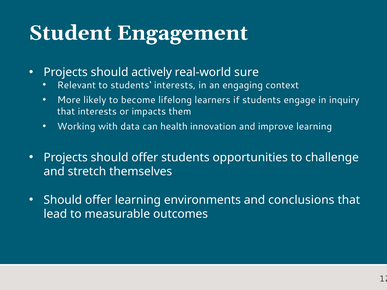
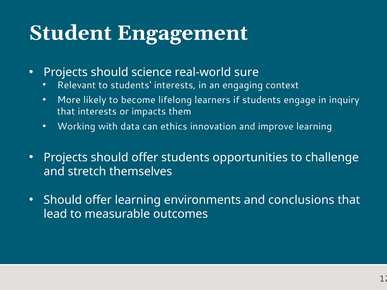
actively: actively -> science
health: health -> ethics
